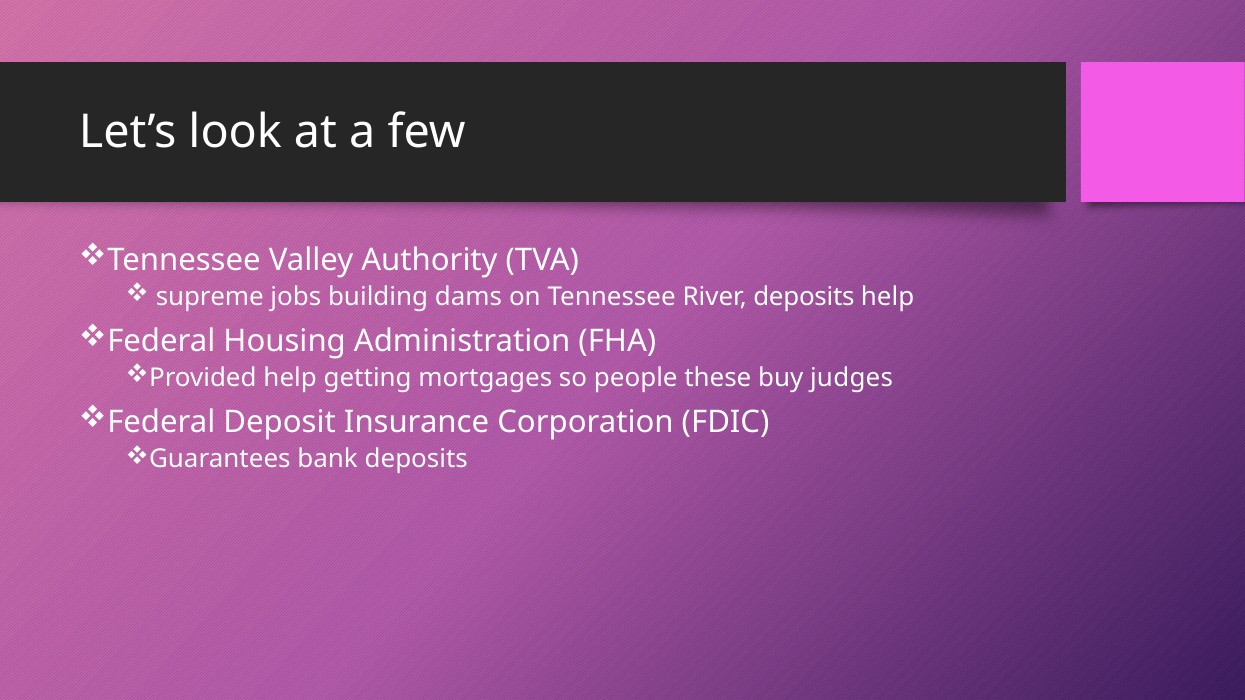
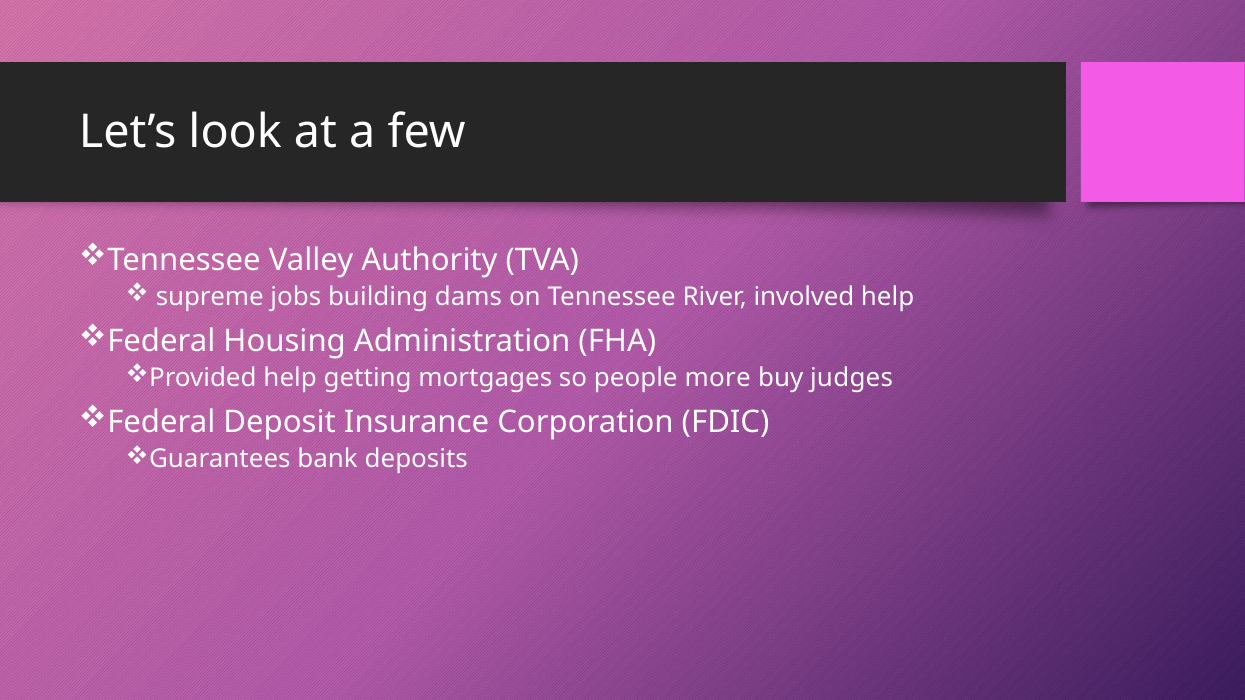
River deposits: deposits -> involved
these: these -> more
